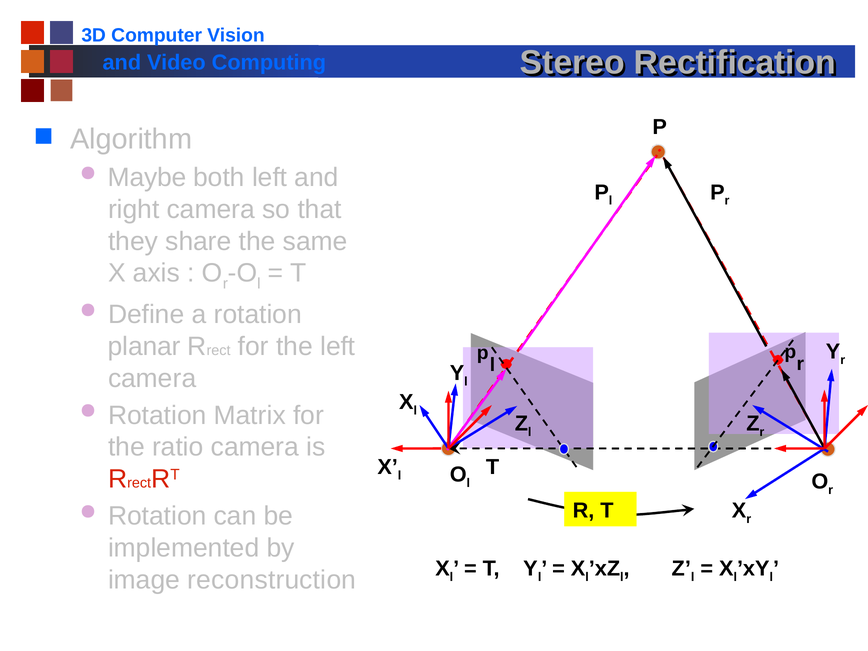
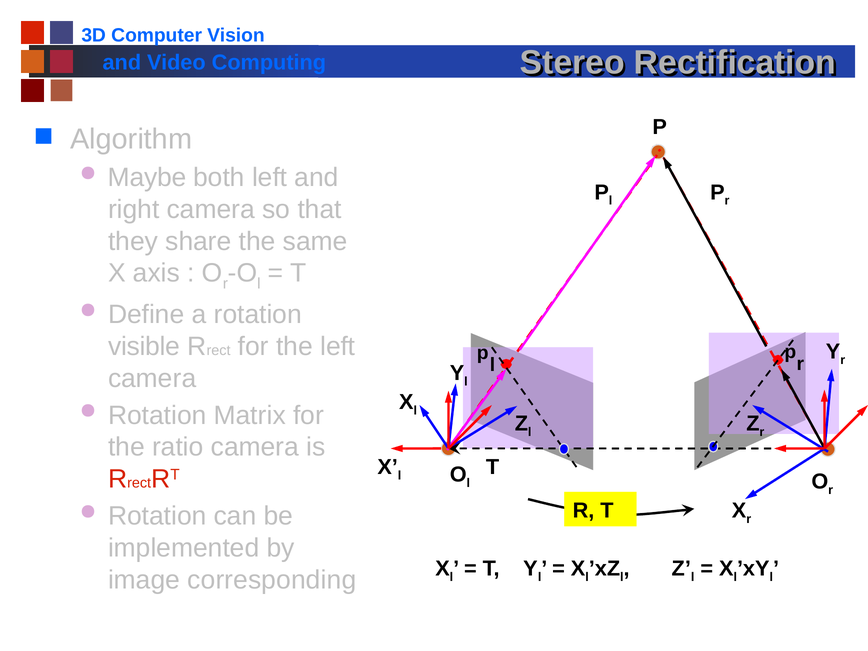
planar: planar -> visible
reconstruction: reconstruction -> corresponding
